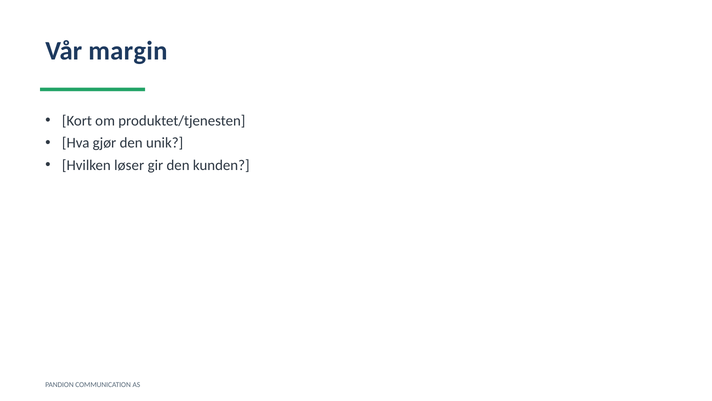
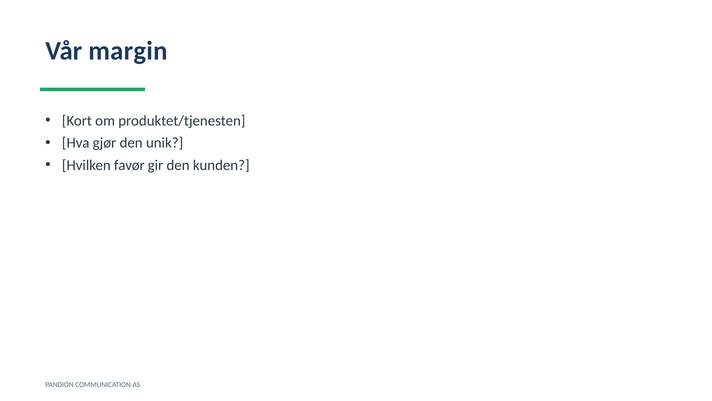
løser: løser -> favør
